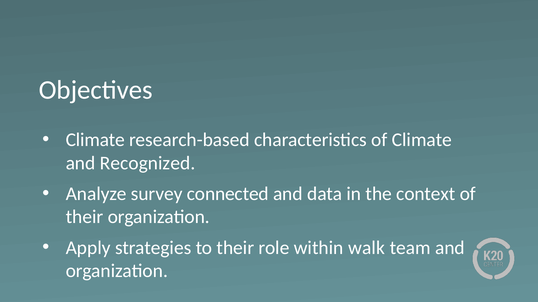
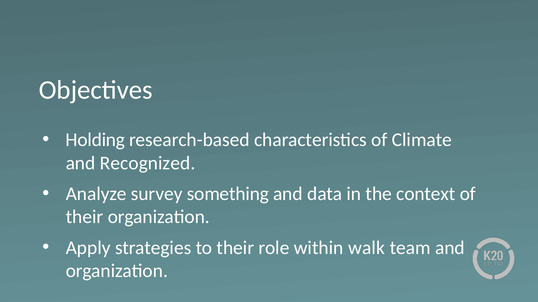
Climate at (95, 140): Climate -> Holding
connected: connected -> something
